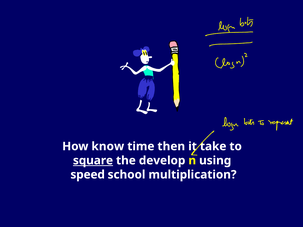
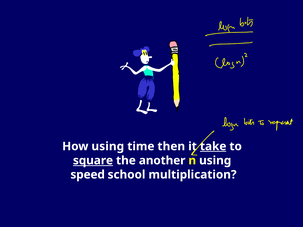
How know: know -> using
take underline: none -> present
develop: develop -> another
